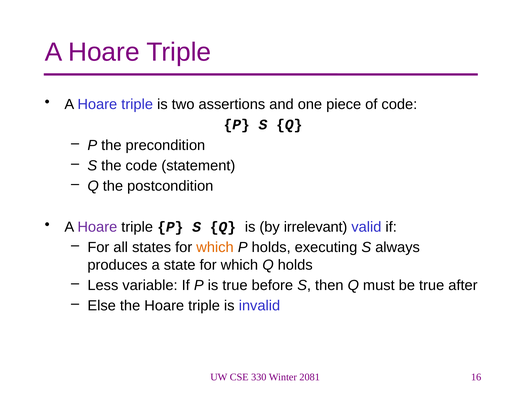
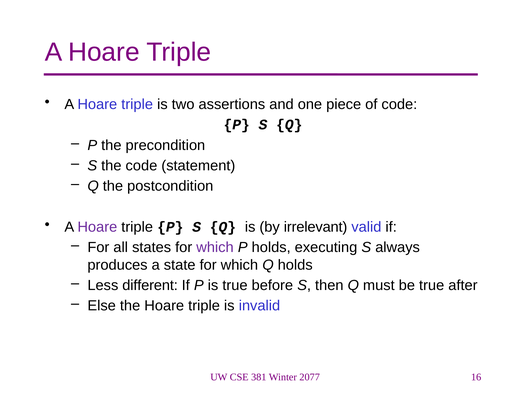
which at (215, 248) colour: orange -> purple
variable: variable -> different
330: 330 -> 381
2081: 2081 -> 2077
